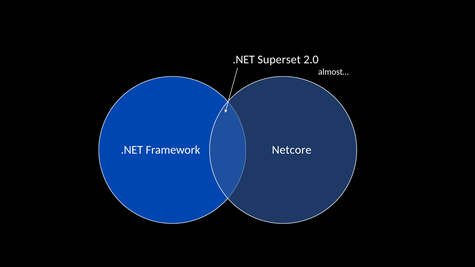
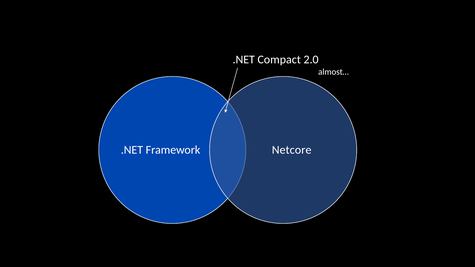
Superset: Superset -> Compact
